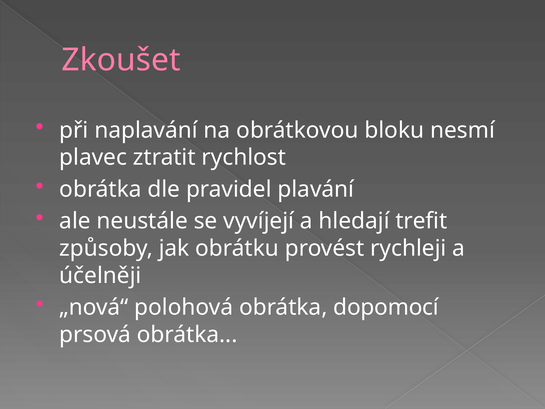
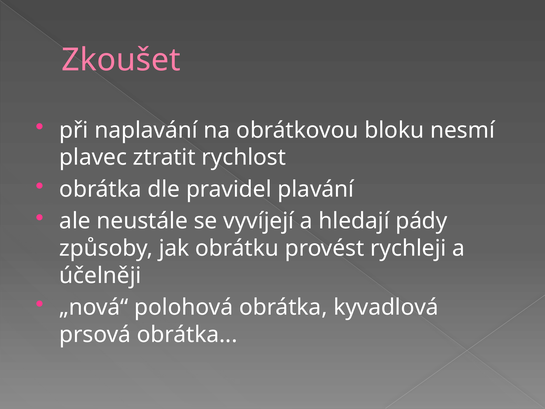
trefit: trefit -> pády
dopomocí: dopomocí -> kyvadlová
